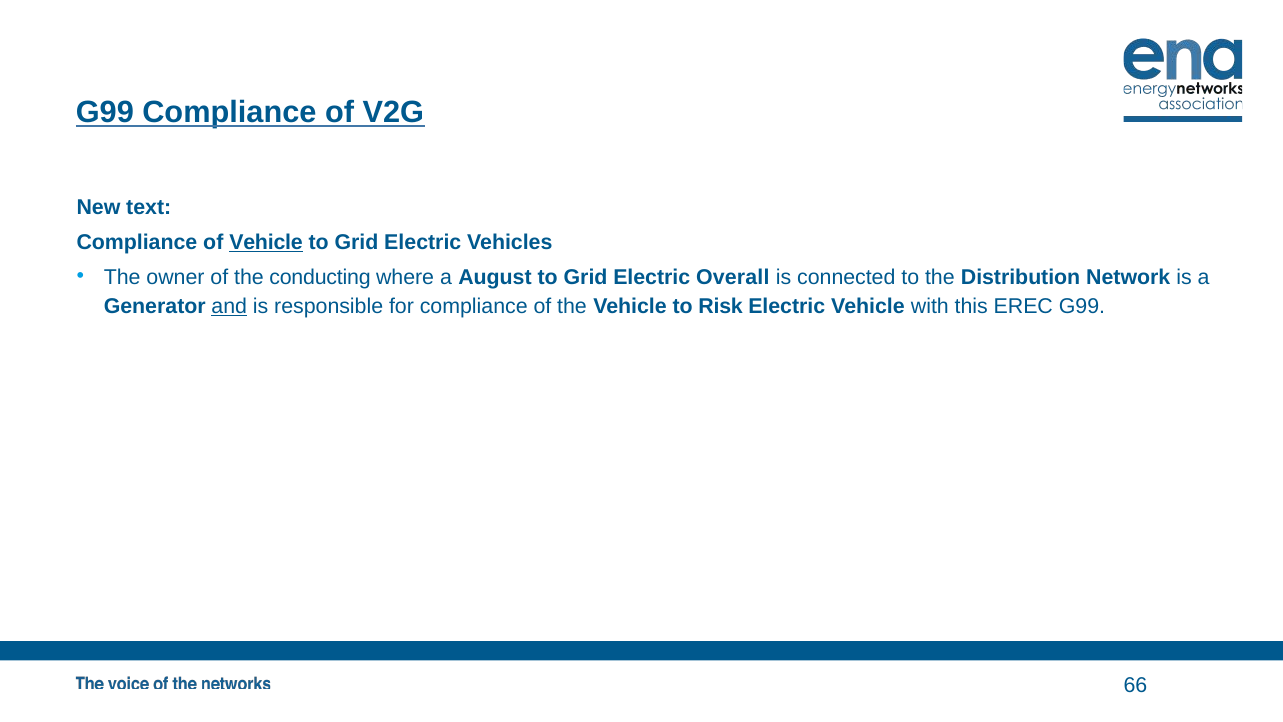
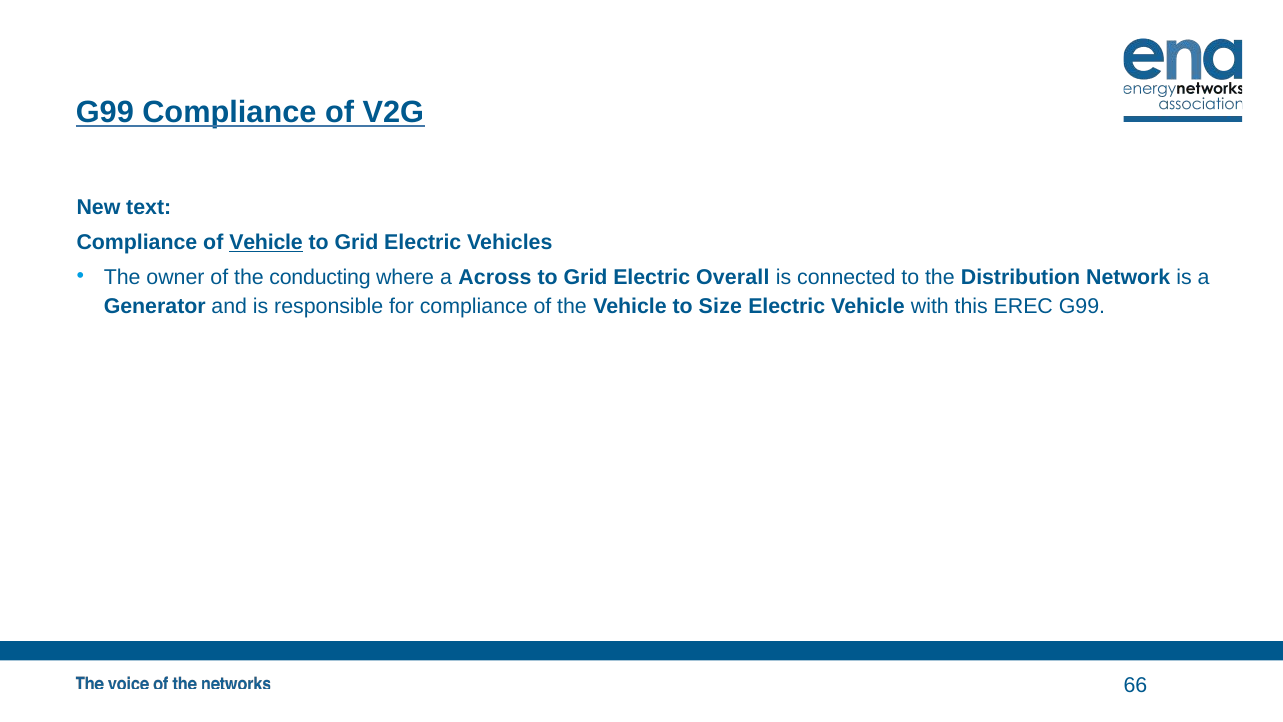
August: August -> Across
and underline: present -> none
Risk: Risk -> Size
